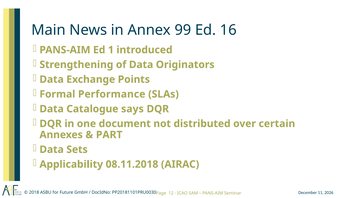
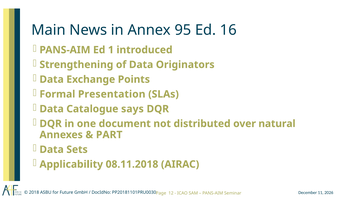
99: 99 -> 95
Performance: Performance -> Presentation
certain: certain -> natural
